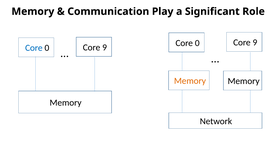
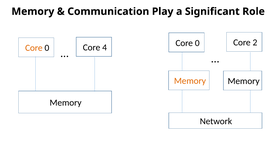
9 at (255, 42): 9 -> 2
Core at (34, 48) colour: blue -> orange
9 at (105, 47): 9 -> 4
